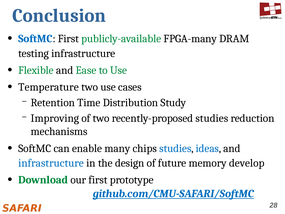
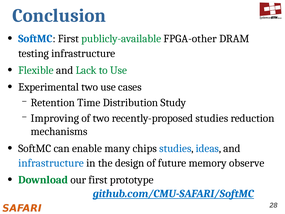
FPGA-many: FPGA-many -> FPGA-other
Ease: Ease -> Lack
Temperature: Temperature -> Experimental
develop: develop -> observe
